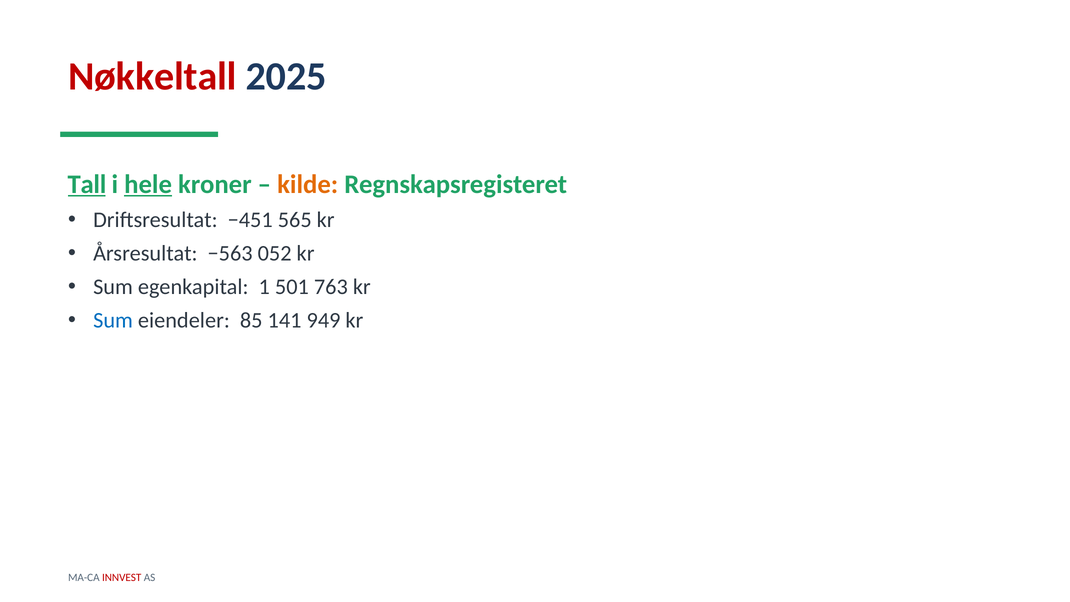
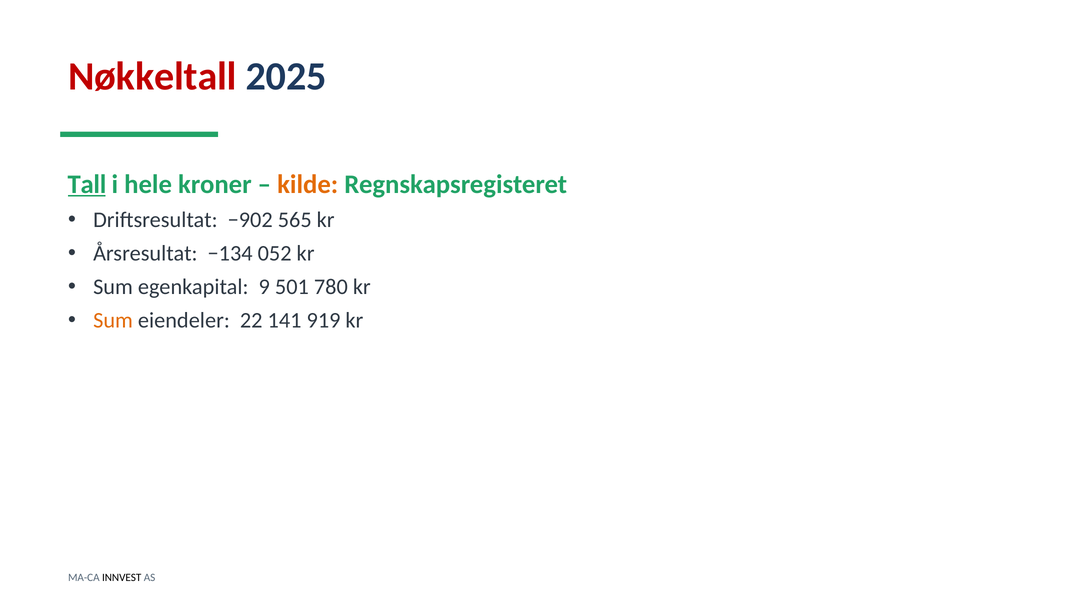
hele underline: present -> none
−451: −451 -> −902
−563: −563 -> −134
1: 1 -> 9
763: 763 -> 780
Sum at (113, 320) colour: blue -> orange
85: 85 -> 22
949: 949 -> 919
INNVEST colour: red -> black
